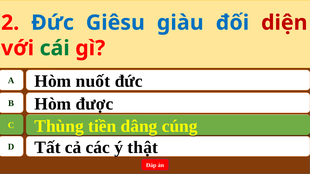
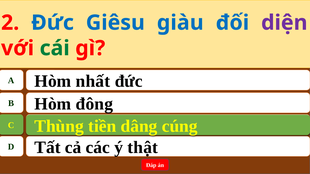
diện colour: red -> purple
nuốt: nuốt -> nhất
được: được -> đông
